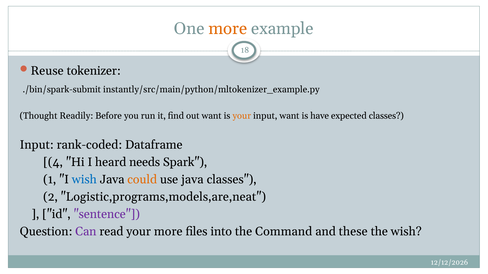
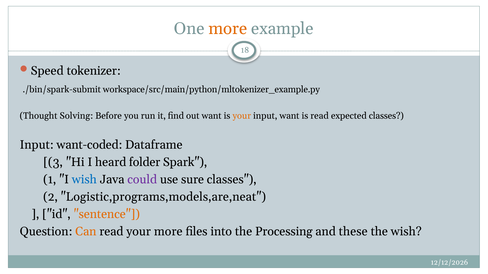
Reuse: Reuse -> Speed
instantly/src/main/python/mltokenizer_example.py: instantly/src/main/python/mltokenizer_example.py -> workspace/src/main/python/mltokenizer_example.py
Readily: Readily -> Solving
is have: have -> read
rank-coded: rank-coded -> want-coded
4: 4 -> 3
needs: needs -> folder
could colour: orange -> purple
use java: java -> sure
sentence colour: purple -> orange
Can colour: purple -> orange
Command: Command -> Processing
